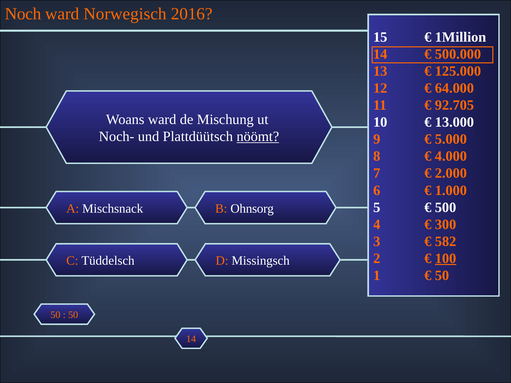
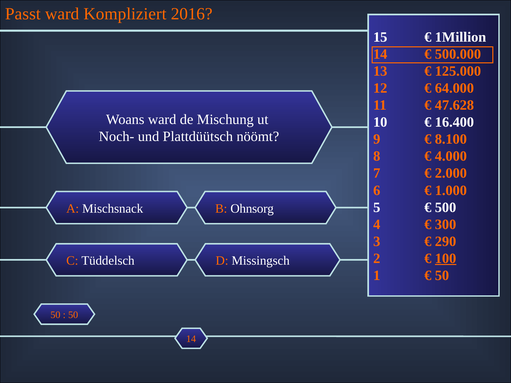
Noch: Noch -> Passt
Norwegisch: Norwegisch -> Kompliziert
92.705: 92.705 -> 47.628
13.000: 13.000 -> 16.400
nöömt underline: present -> none
5.000: 5.000 -> 8.100
582: 582 -> 290
